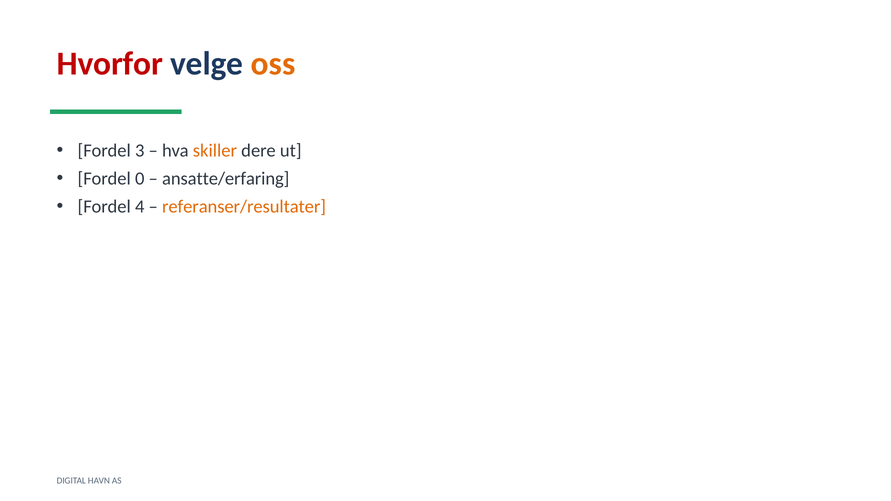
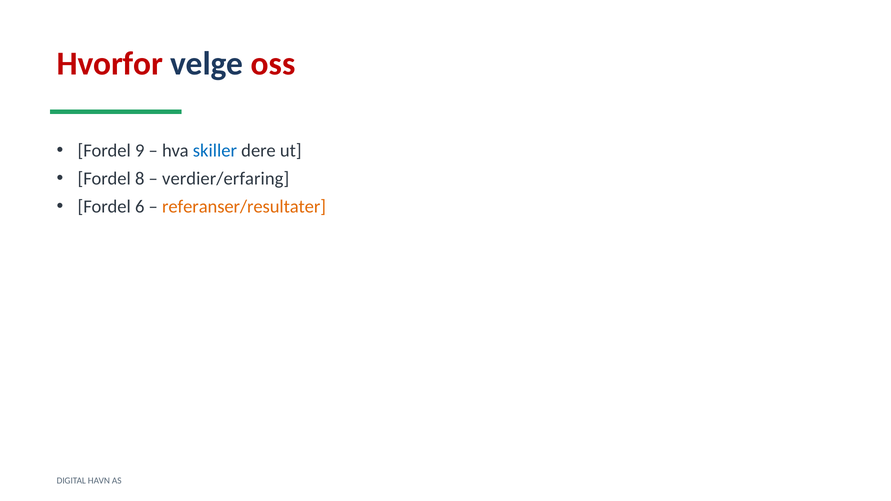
oss colour: orange -> red
3: 3 -> 9
skiller colour: orange -> blue
0: 0 -> 8
ansatte/erfaring: ansatte/erfaring -> verdier/erfaring
4: 4 -> 6
